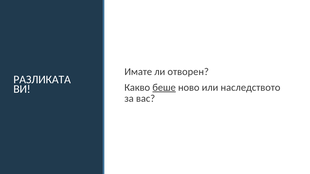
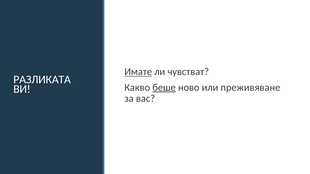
Имате underline: none -> present
отворен: отворен -> чувстват
наследството: наследството -> преживяване
